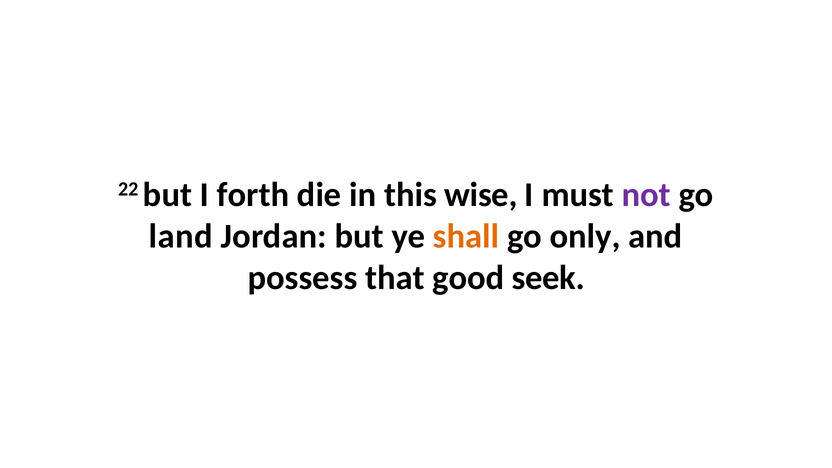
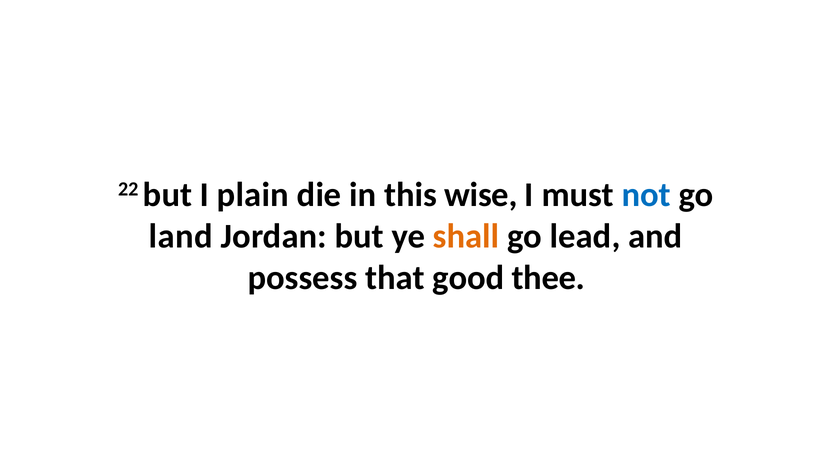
forth: forth -> plain
not colour: purple -> blue
only: only -> lead
seek: seek -> thee
